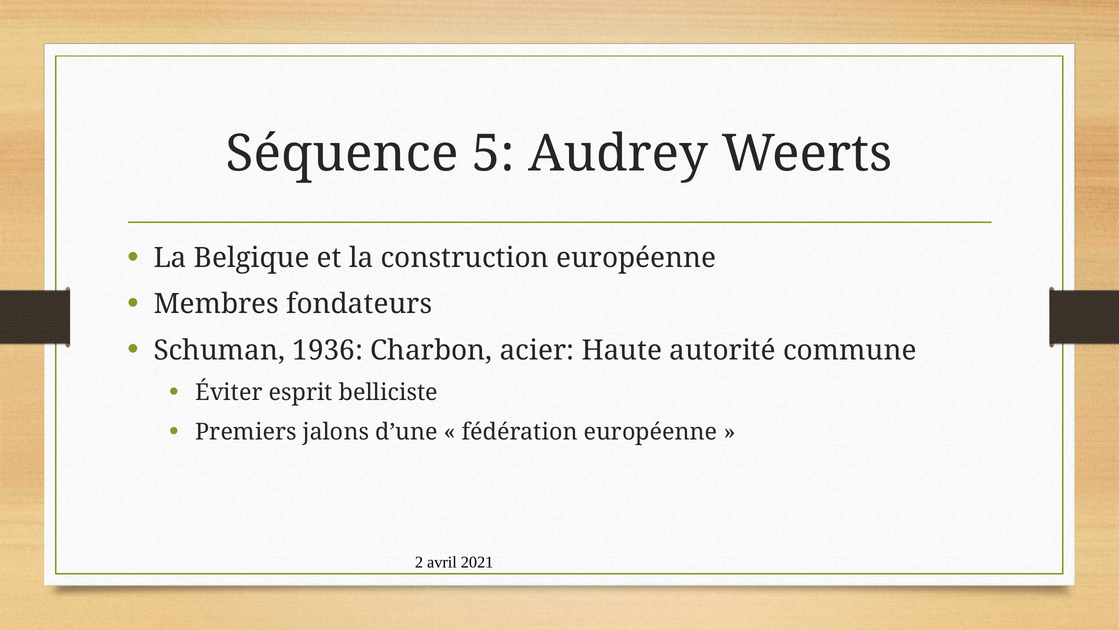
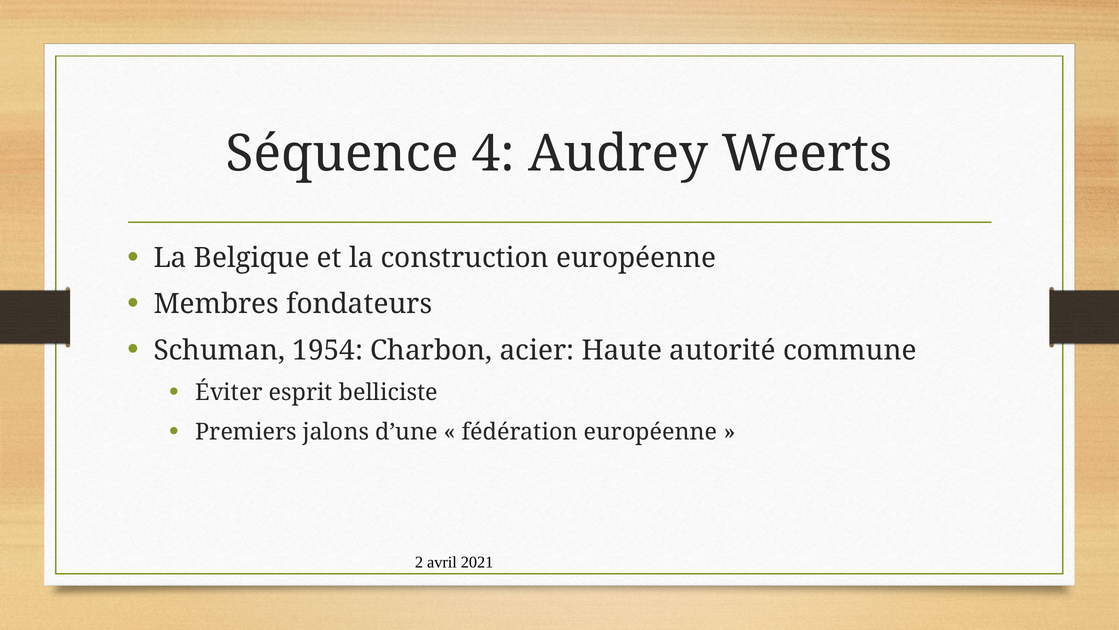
5: 5 -> 4
1936: 1936 -> 1954
